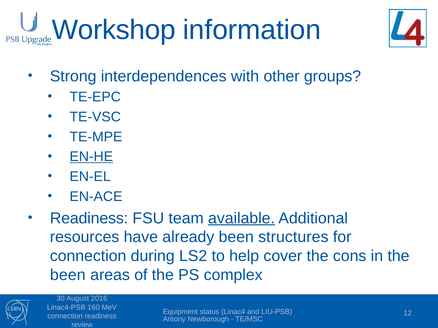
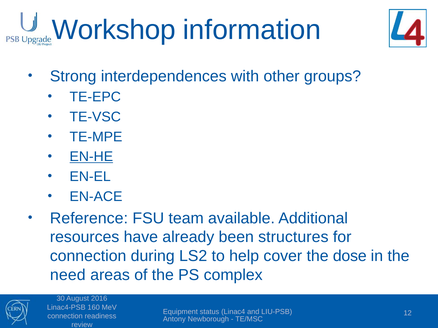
Readiness at (89, 218): Readiness -> Reference
available underline: present -> none
cons: cons -> dose
been at (68, 275): been -> need
